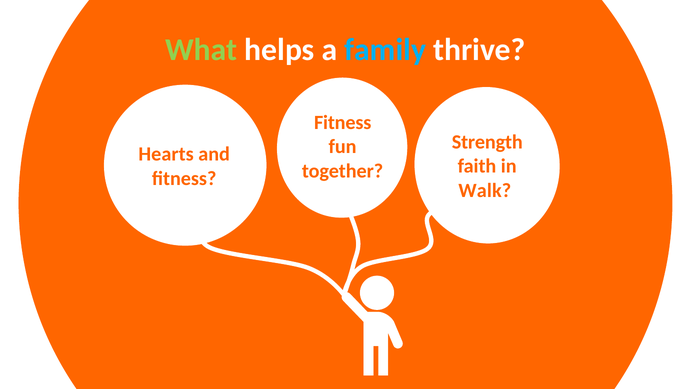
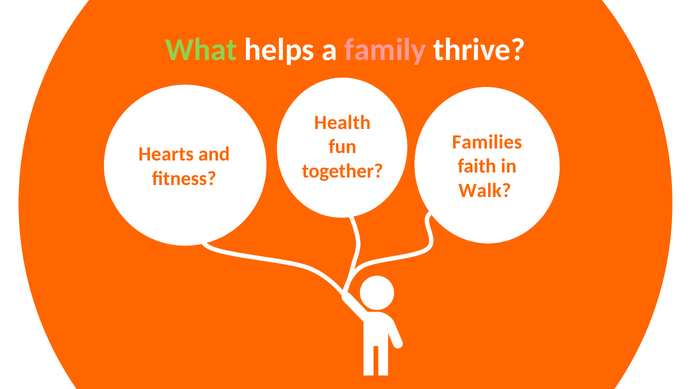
family colour: light blue -> pink
Fitness at (343, 122): Fitness -> Health
Strength: Strength -> Families
